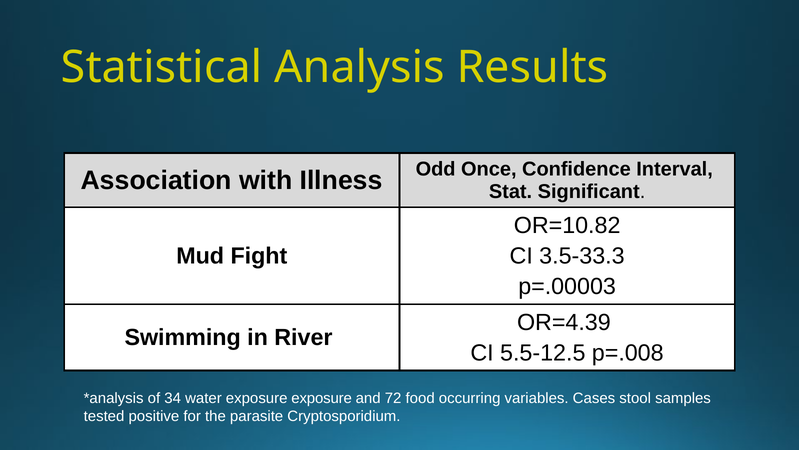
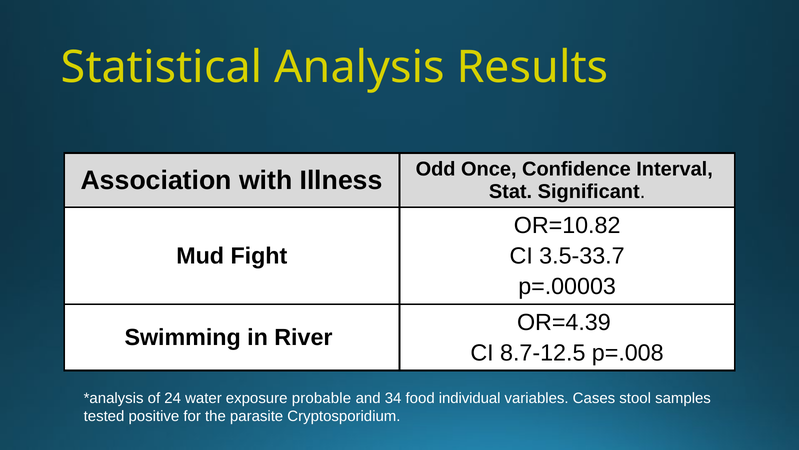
3.5-33.3: 3.5-33.3 -> 3.5-33.7
5.5-12.5: 5.5-12.5 -> 8.7-12.5
34: 34 -> 24
exposure exposure: exposure -> probable
72: 72 -> 34
occurring: occurring -> individual
